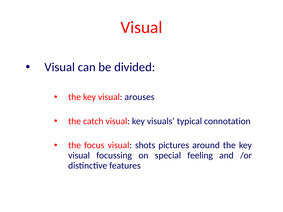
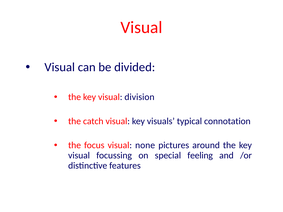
arouses: arouses -> division
shots: shots -> none
